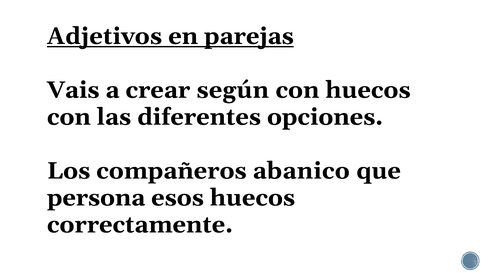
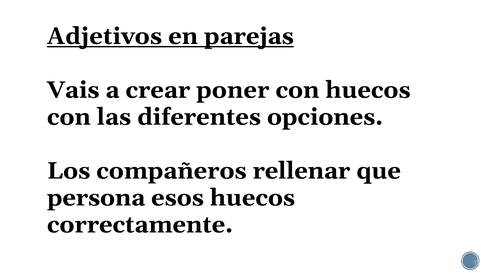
según: según -> poner
abanico: abanico -> rellenar
